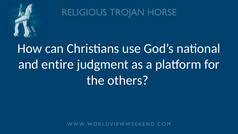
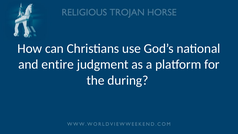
others: others -> during
